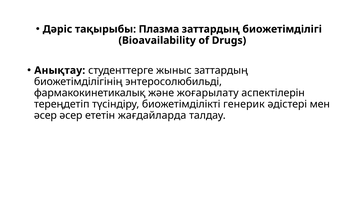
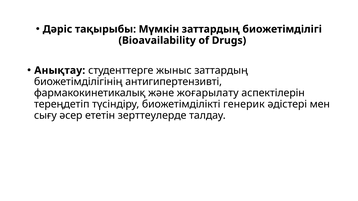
Плазма: Плазма -> Мүмкін
энтеросолюбильді: энтеросолюбильді -> антигипертензивті
әсер at (45, 116): әсер -> сығу
жағдайларда: жағдайларда -> зерттеулерде
